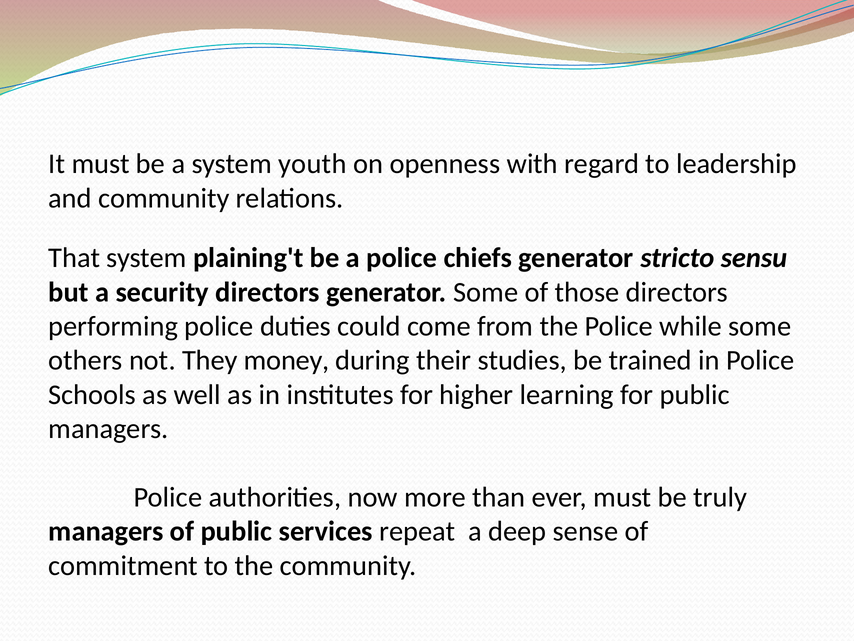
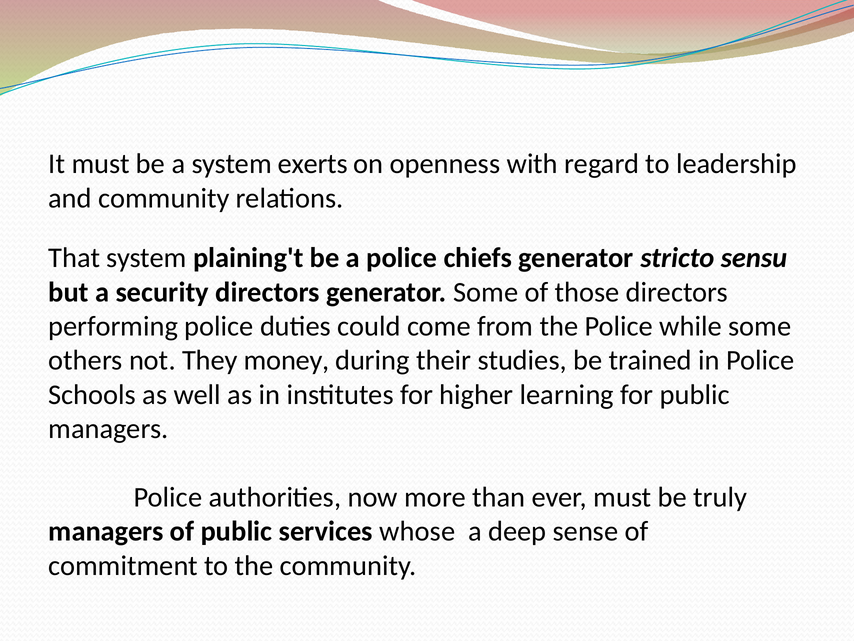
youth: youth -> exerts
repeat: repeat -> whose
